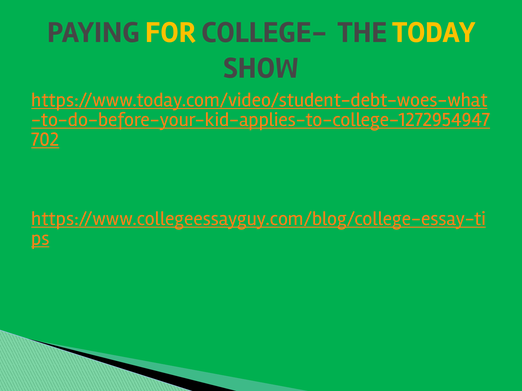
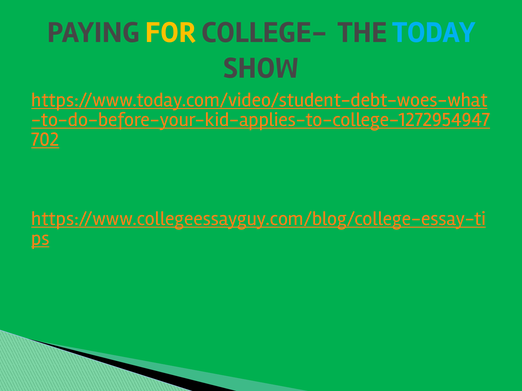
TODAY colour: yellow -> light blue
